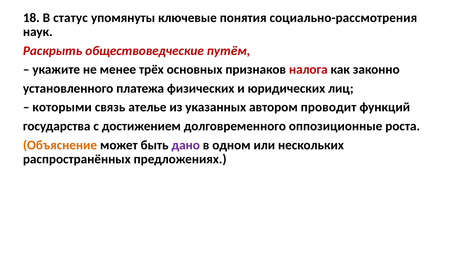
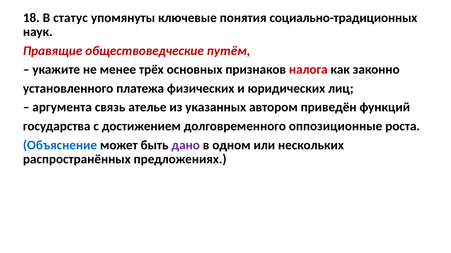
социально-рассмотрения: социально-рассмотрения -> социально-традиционных
Раскрыть: Раскрыть -> Правящие
которыми: которыми -> аргумента
проводит: проводит -> приведён
Объяснение colour: orange -> blue
